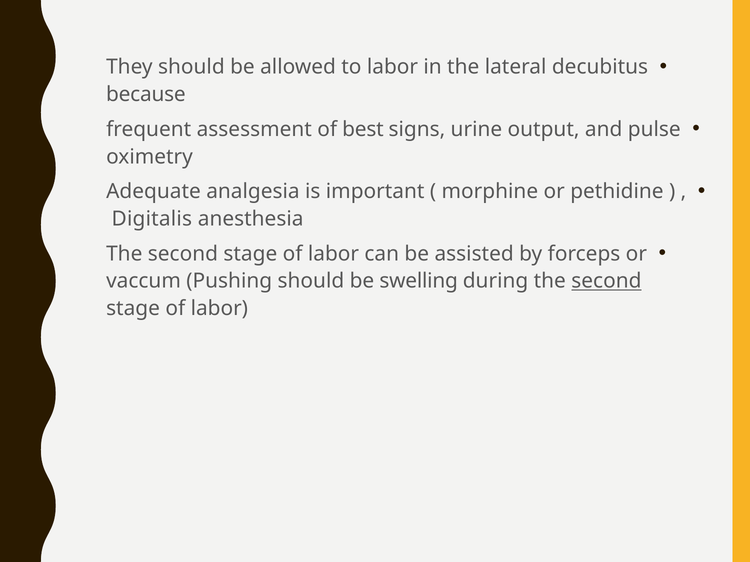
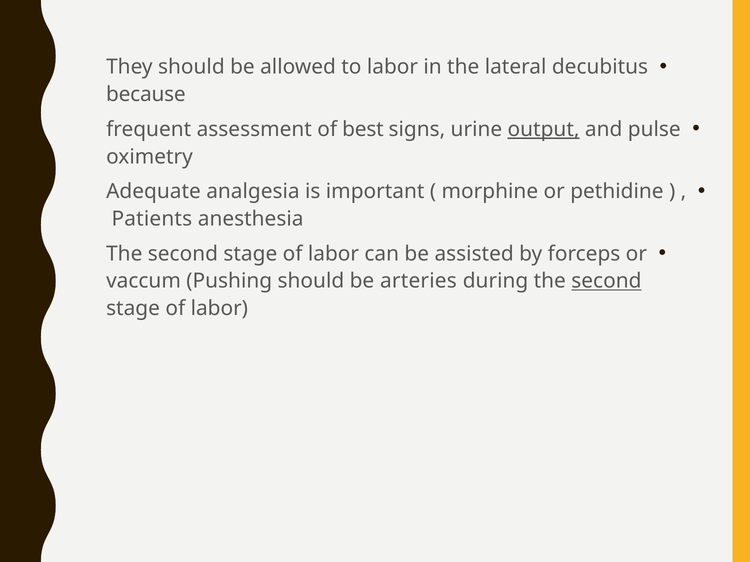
output underline: none -> present
Digitalis: Digitalis -> Patients
swelling: swelling -> arteries
